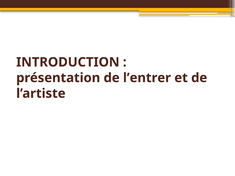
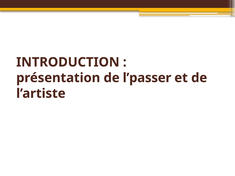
l’entrer: l’entrer -> l’passer
